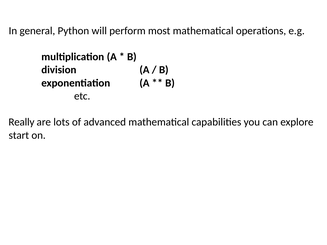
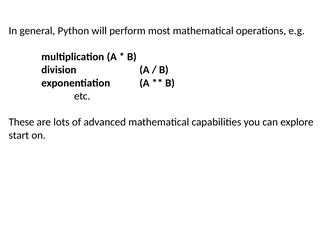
Really: Really -> These
